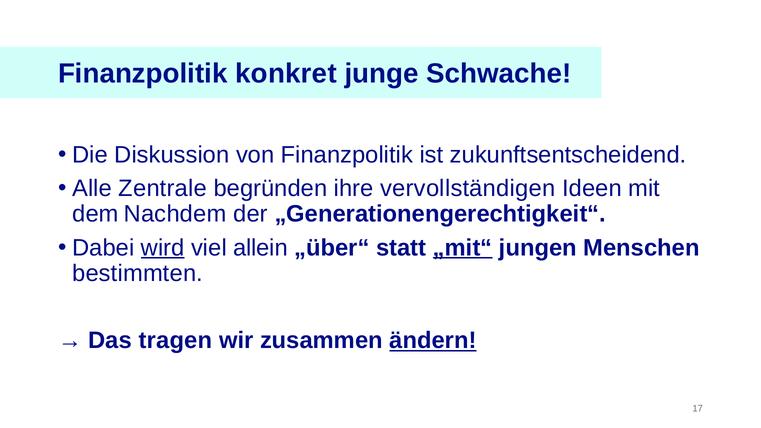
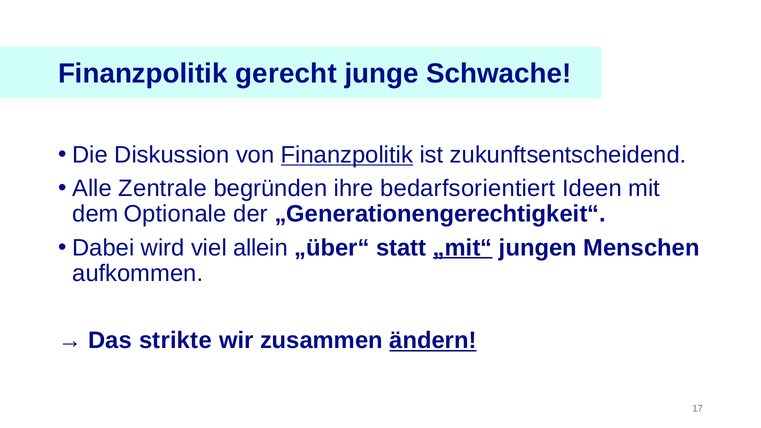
konkret: konkret -> gerecht
Finanzpolitik at (347, 155) underline: none -> present
vervollständigen: vervollständigen -> bedarfsorientiert
Nachdem: Nachdem -> Optionale
wird underline: present -> none
bestimmten: bestimmten -> aufkommen
tragen: tragen -> strikte
